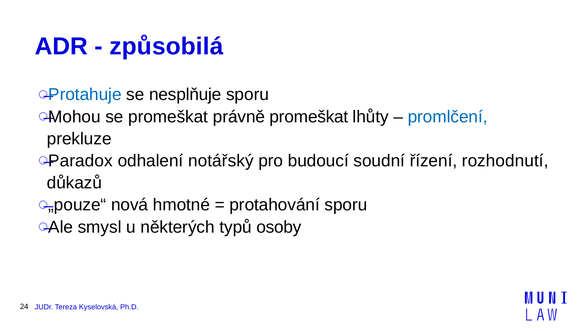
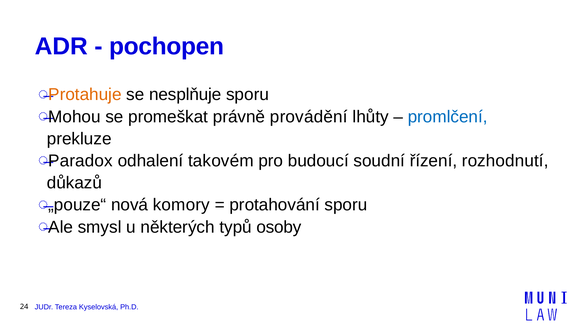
způsobilá: způsobilá -> pochopen
Protahuje colour: blue -> orange
právně promeškat: promeškat -> provádění
notářský: notářský -> takovém
hmotné: hmotné -> komory
